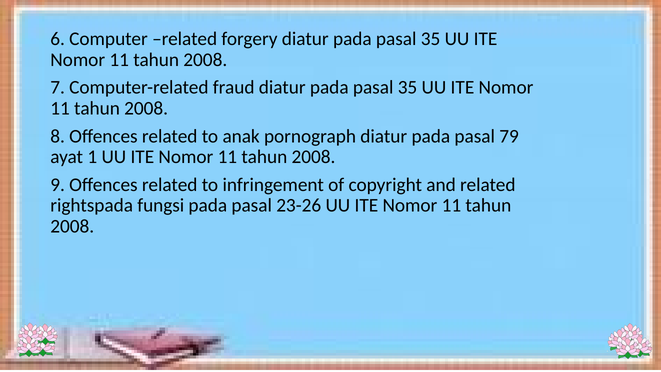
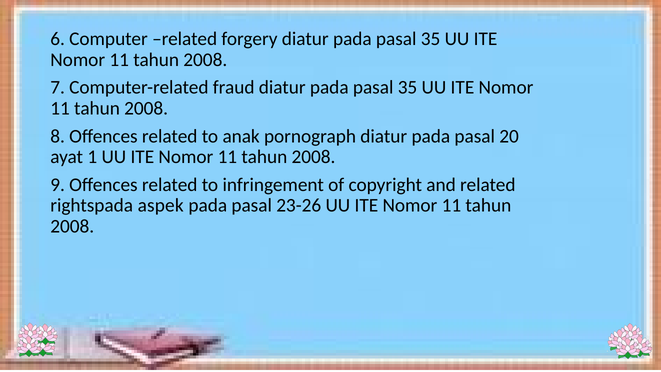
79: 79 -> 20
fungsi: fungsi -> aspek
